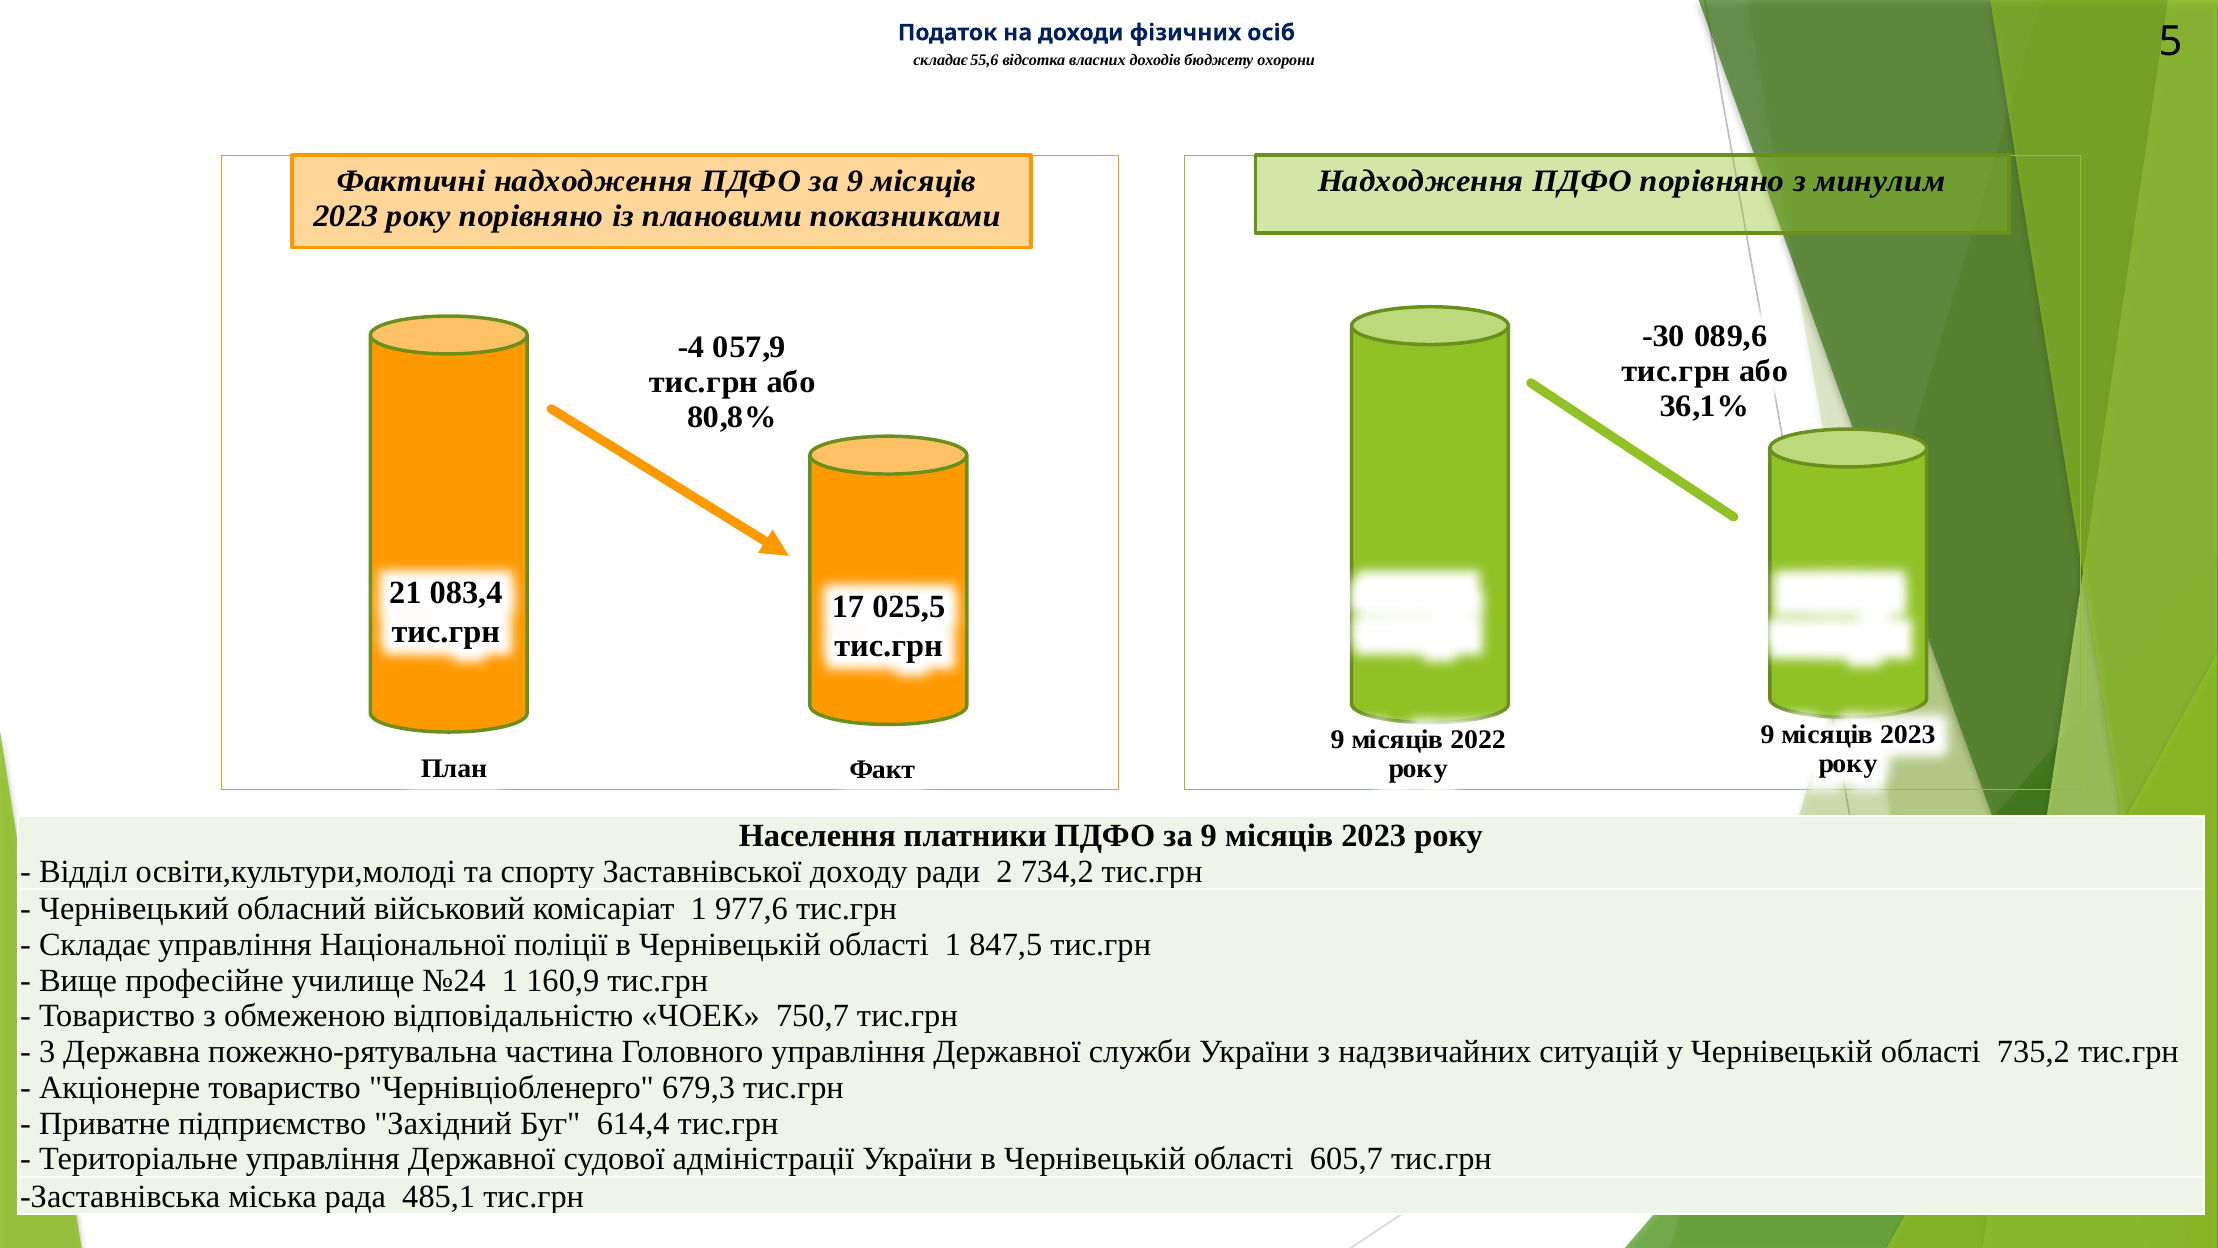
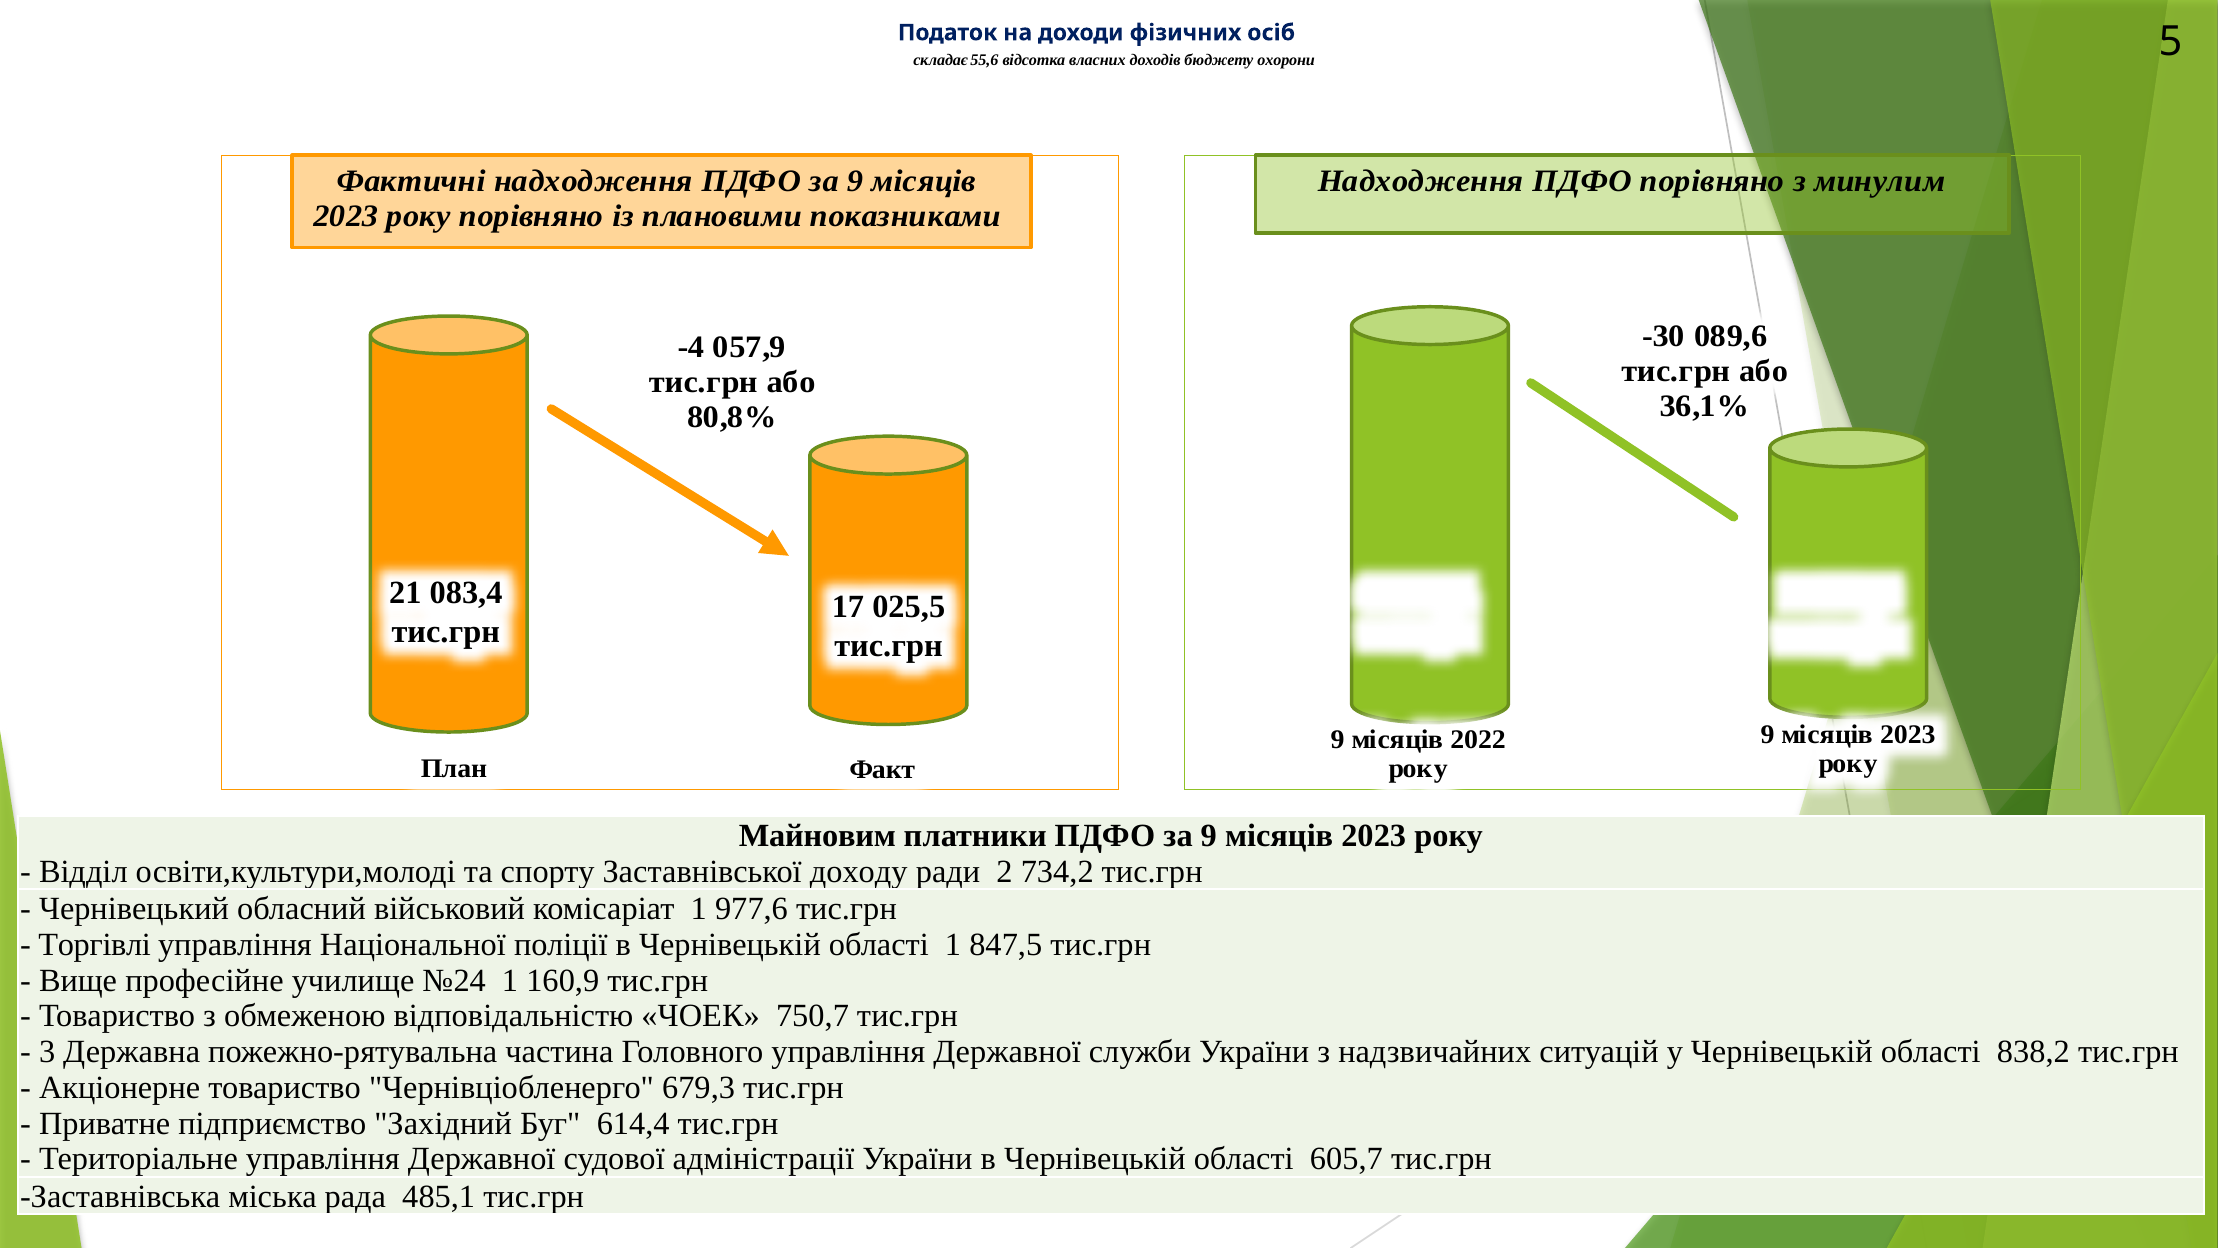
Населення: Населення -> Майновим
Складає at (95, 944): Складає -> Торгівлі
735,2: 735,2 -> 838,2
